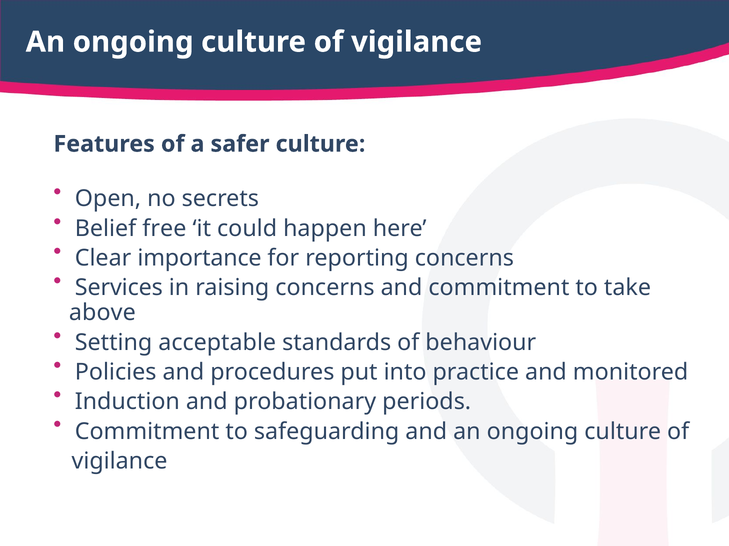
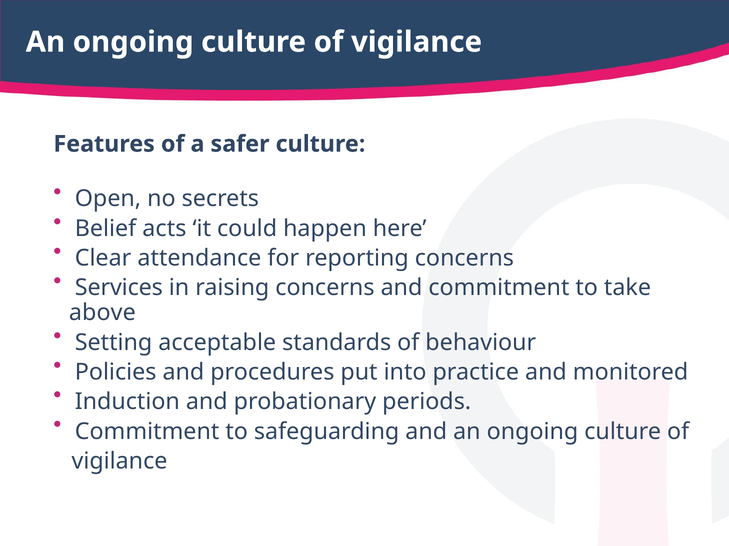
free: free -> acts
importance: importance -> attendance
